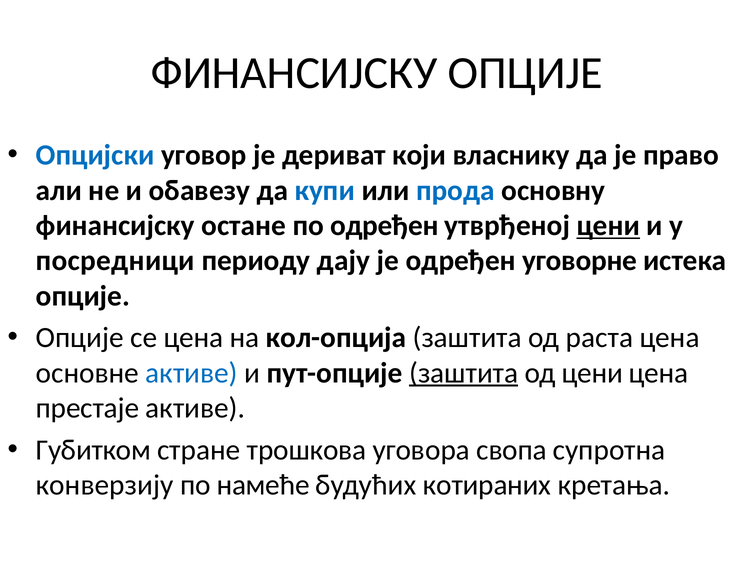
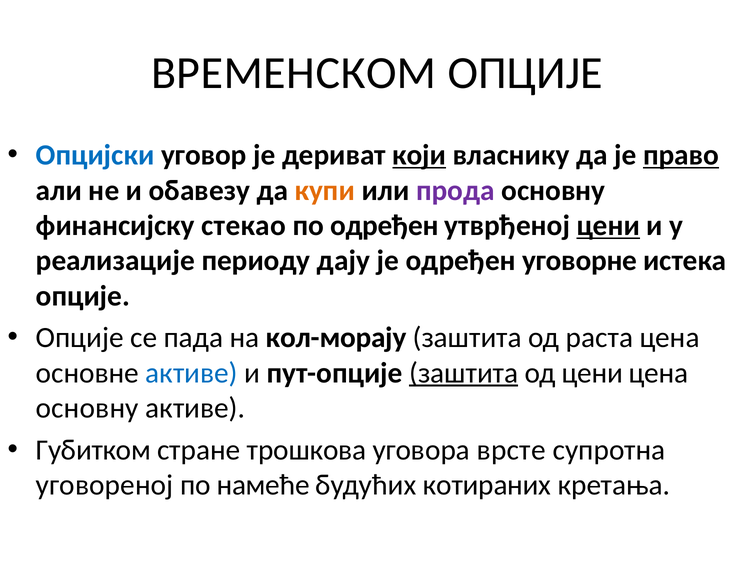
ФИНАНСИЈСКУ at (294, 73): ФИНАНСИЈСКУ -> ВРЕМЕНСКОМ
који underline: none -> present
право underline: none -> present
купи colour: blue -> orange
прода colour: blue -> purple
остане: остане -> стекао
посредници: посредници -> реализације
се цена: цена -> пада
кол-опција: кол-опција -> кол-морају
престаје at (87, 409): престаје -> основну
свопа: свопа -> врсте
конверзију: конверзију -> уговореној
